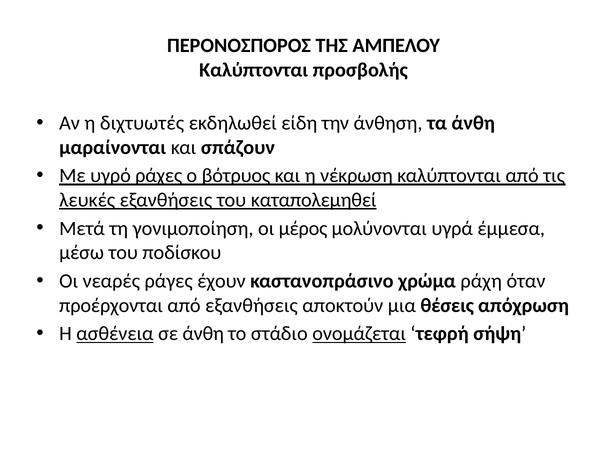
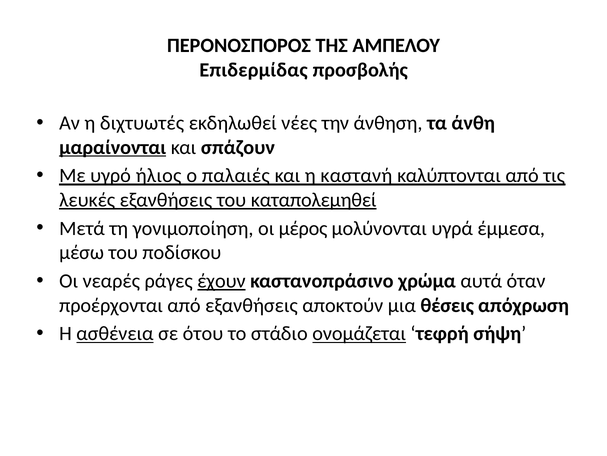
Καλύπτονται at (254, 70): Καλύπτονται -> Επιδερμίδας
είδη: είδη -> νέες
μαραίνονται underline: none -> present
ράχες: ράχες -> ήλιος
βότρυος: βότρυος -> παλαιές
νέκρωση: νέκρωση -> καστανή
έχουν underline: none -> present
ράχη: ράχη -> αυτά
σε άνθη: άνθη -> ότου
